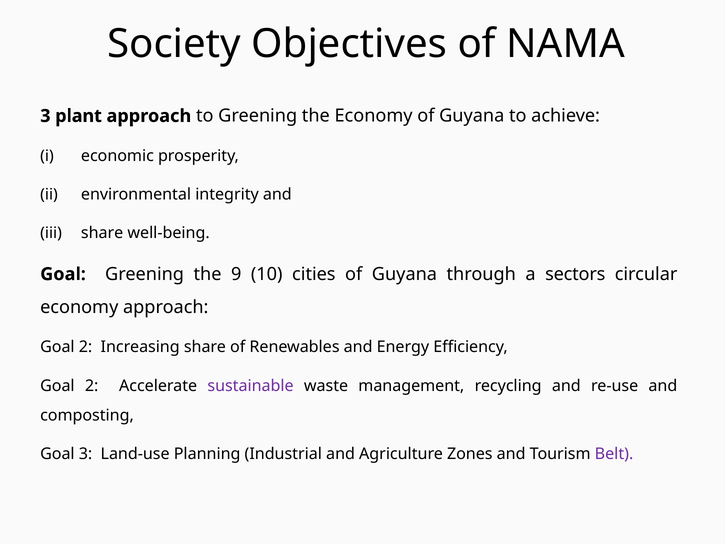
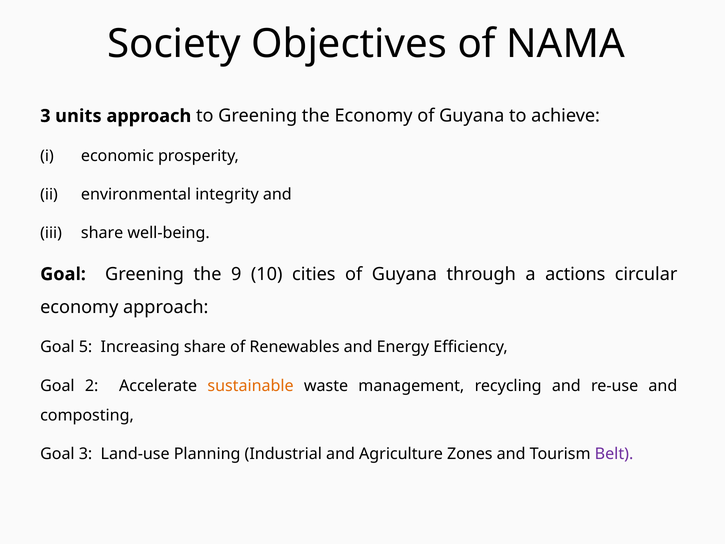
plant: plant -> units
sectors: sectors -> actions
2 at (86, 347): 2 -> 5
sustainable colour: purple -> orange
